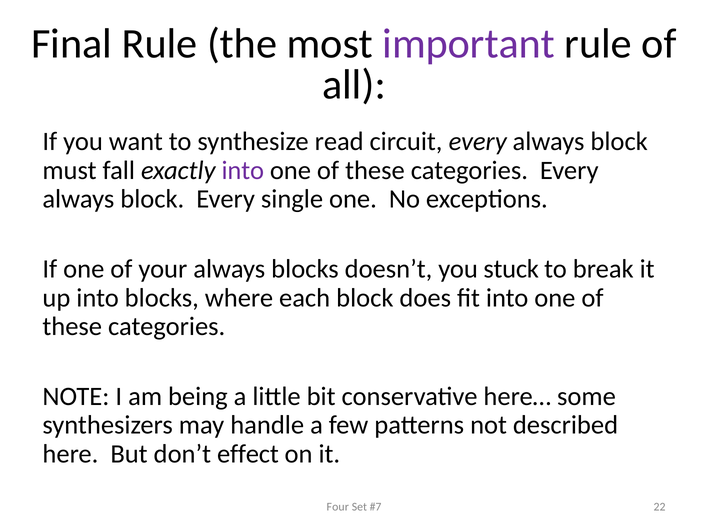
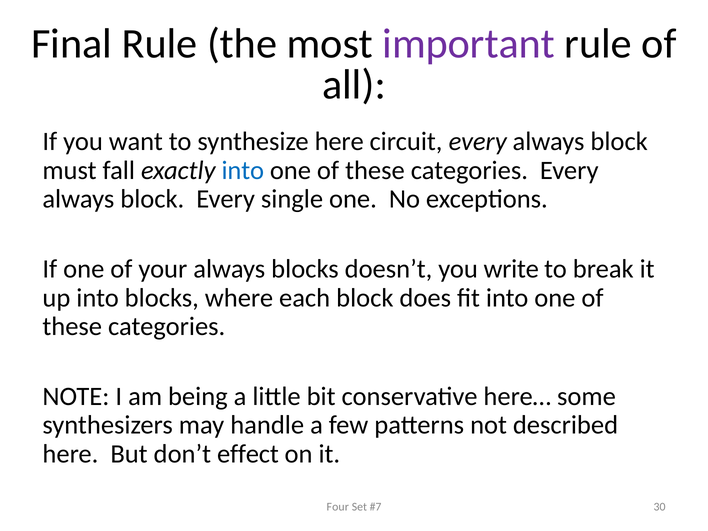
synthesize read: read -> here
into at (243, 170) colour: purple -> blue
stuck: stuck -> write
22: 22 -> 30
